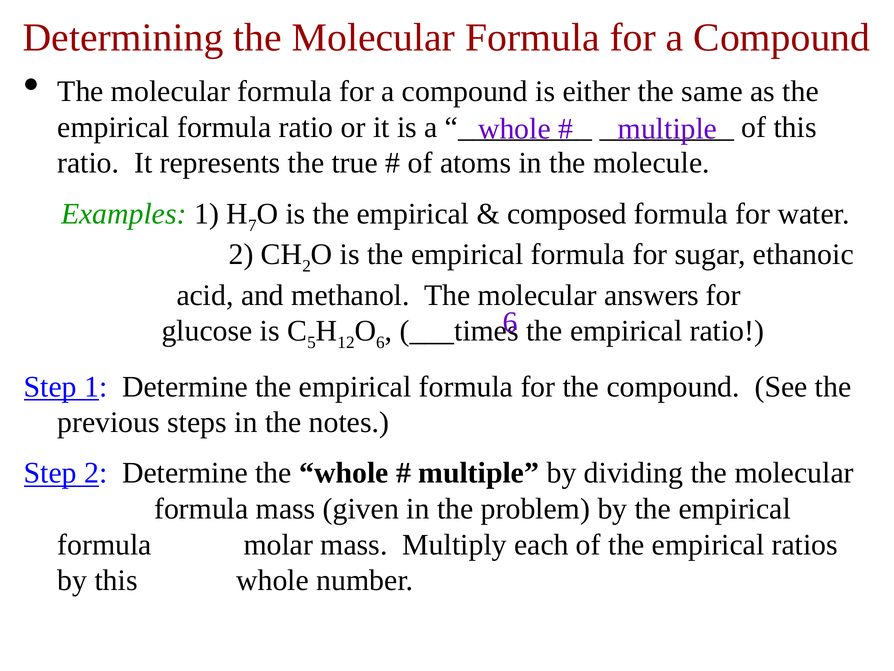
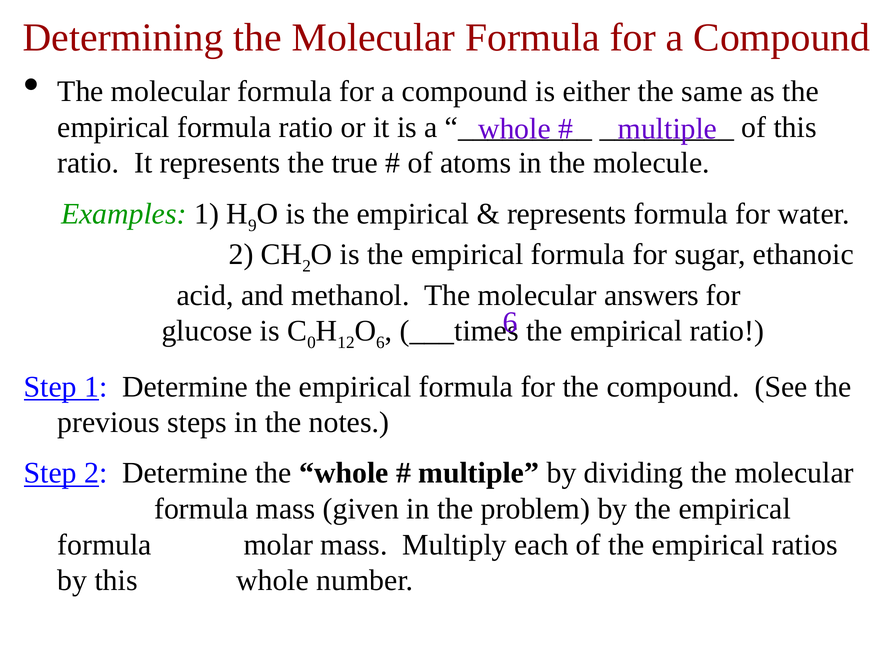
7: 7 -> 9
composed at (567, 214): composed -> represents
5: 5 -> 0
